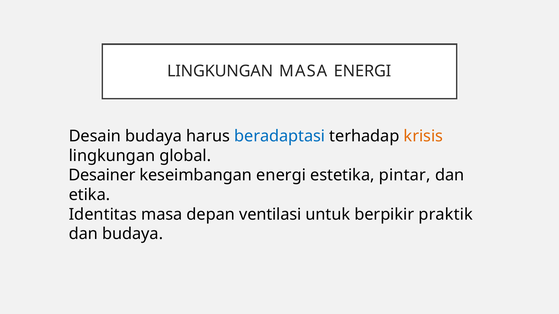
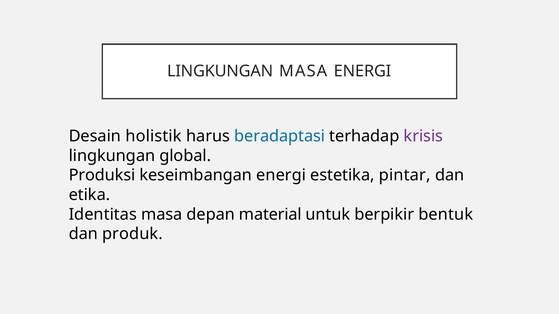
Desain budaya: budaya -> holistik
krisis colour: orange -> purple
Desainer: Desainer -> Produksi
ventilasi: ventilasi -> material
praktik: praktik -> bentuk
dan budaya: budaya -> produk
